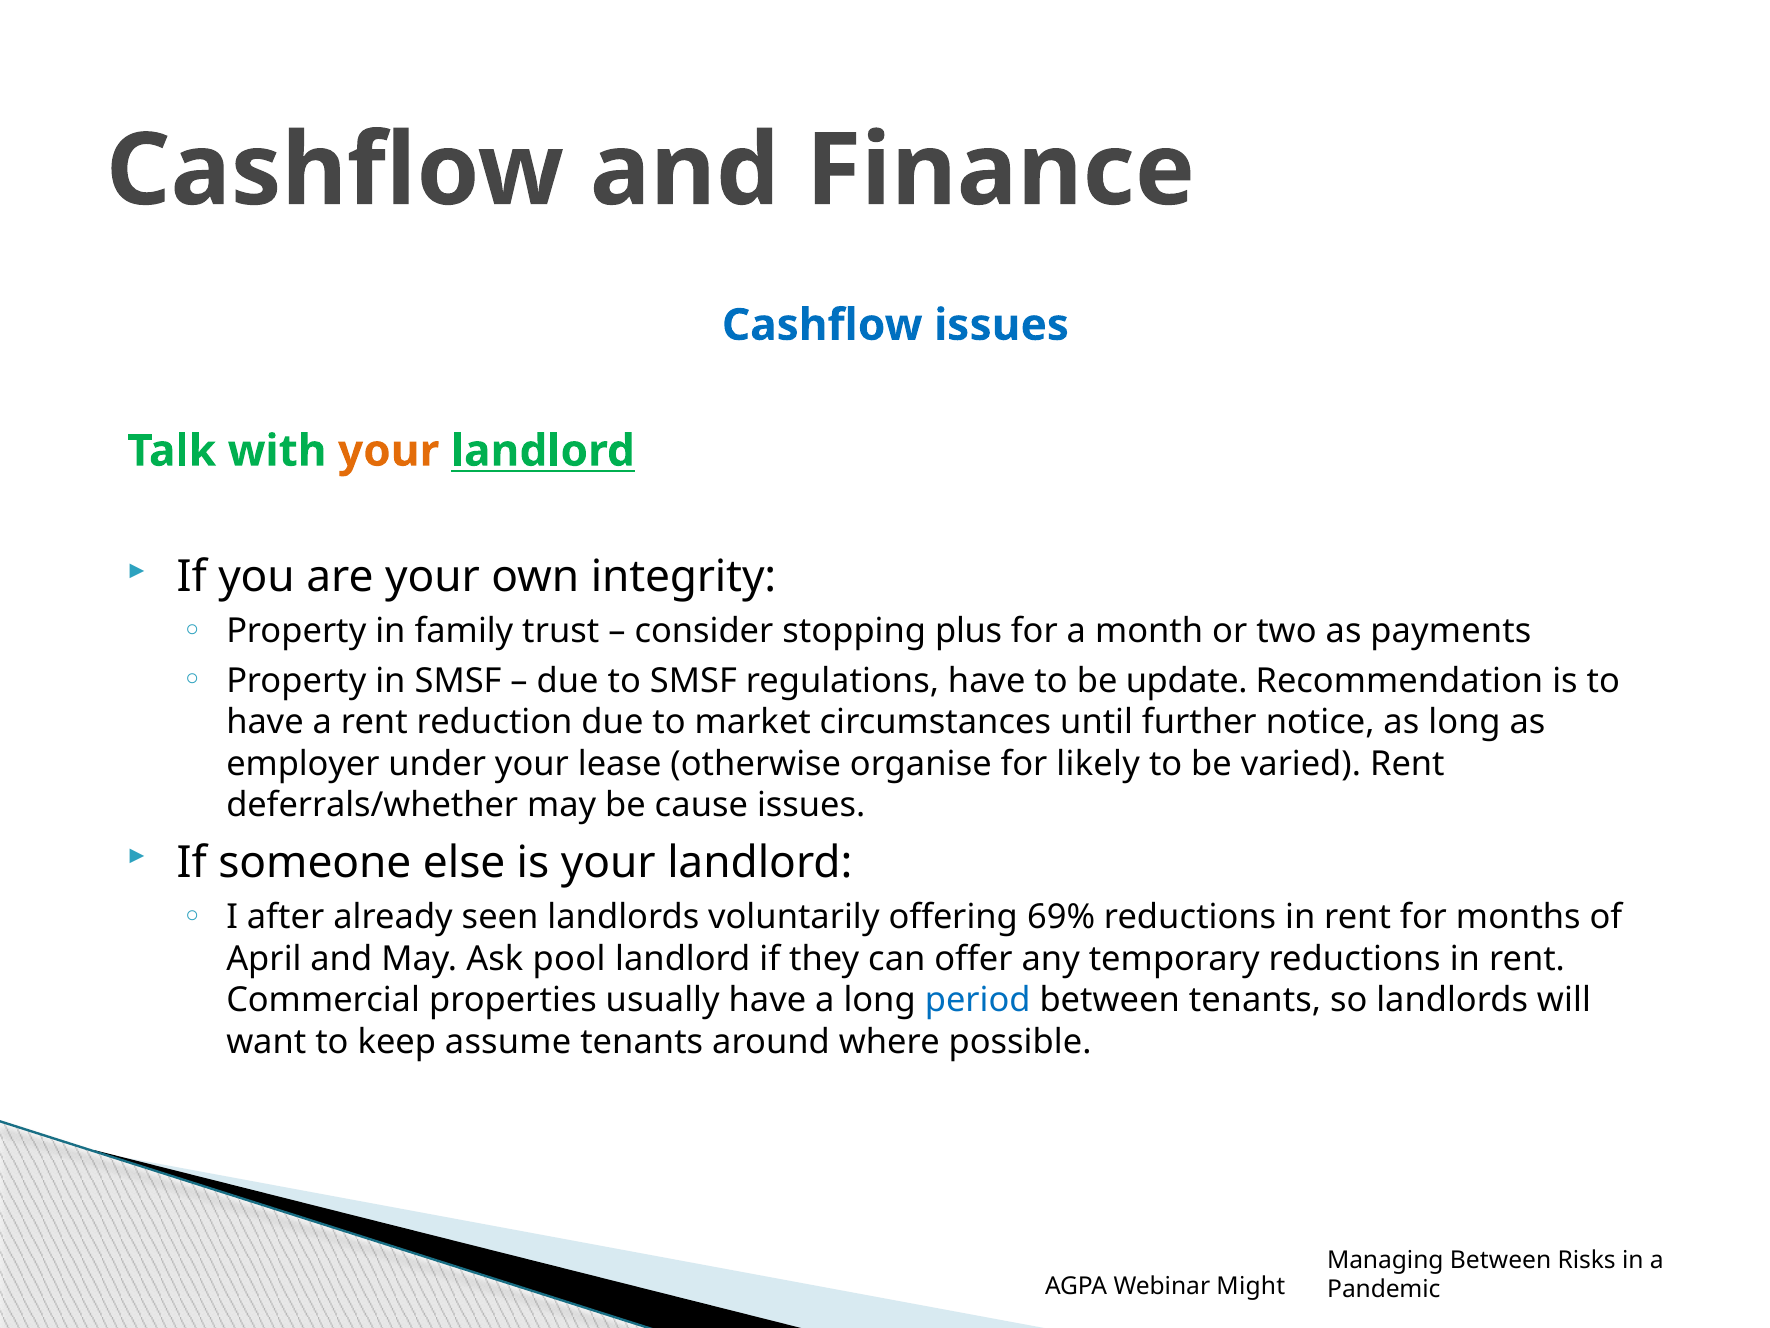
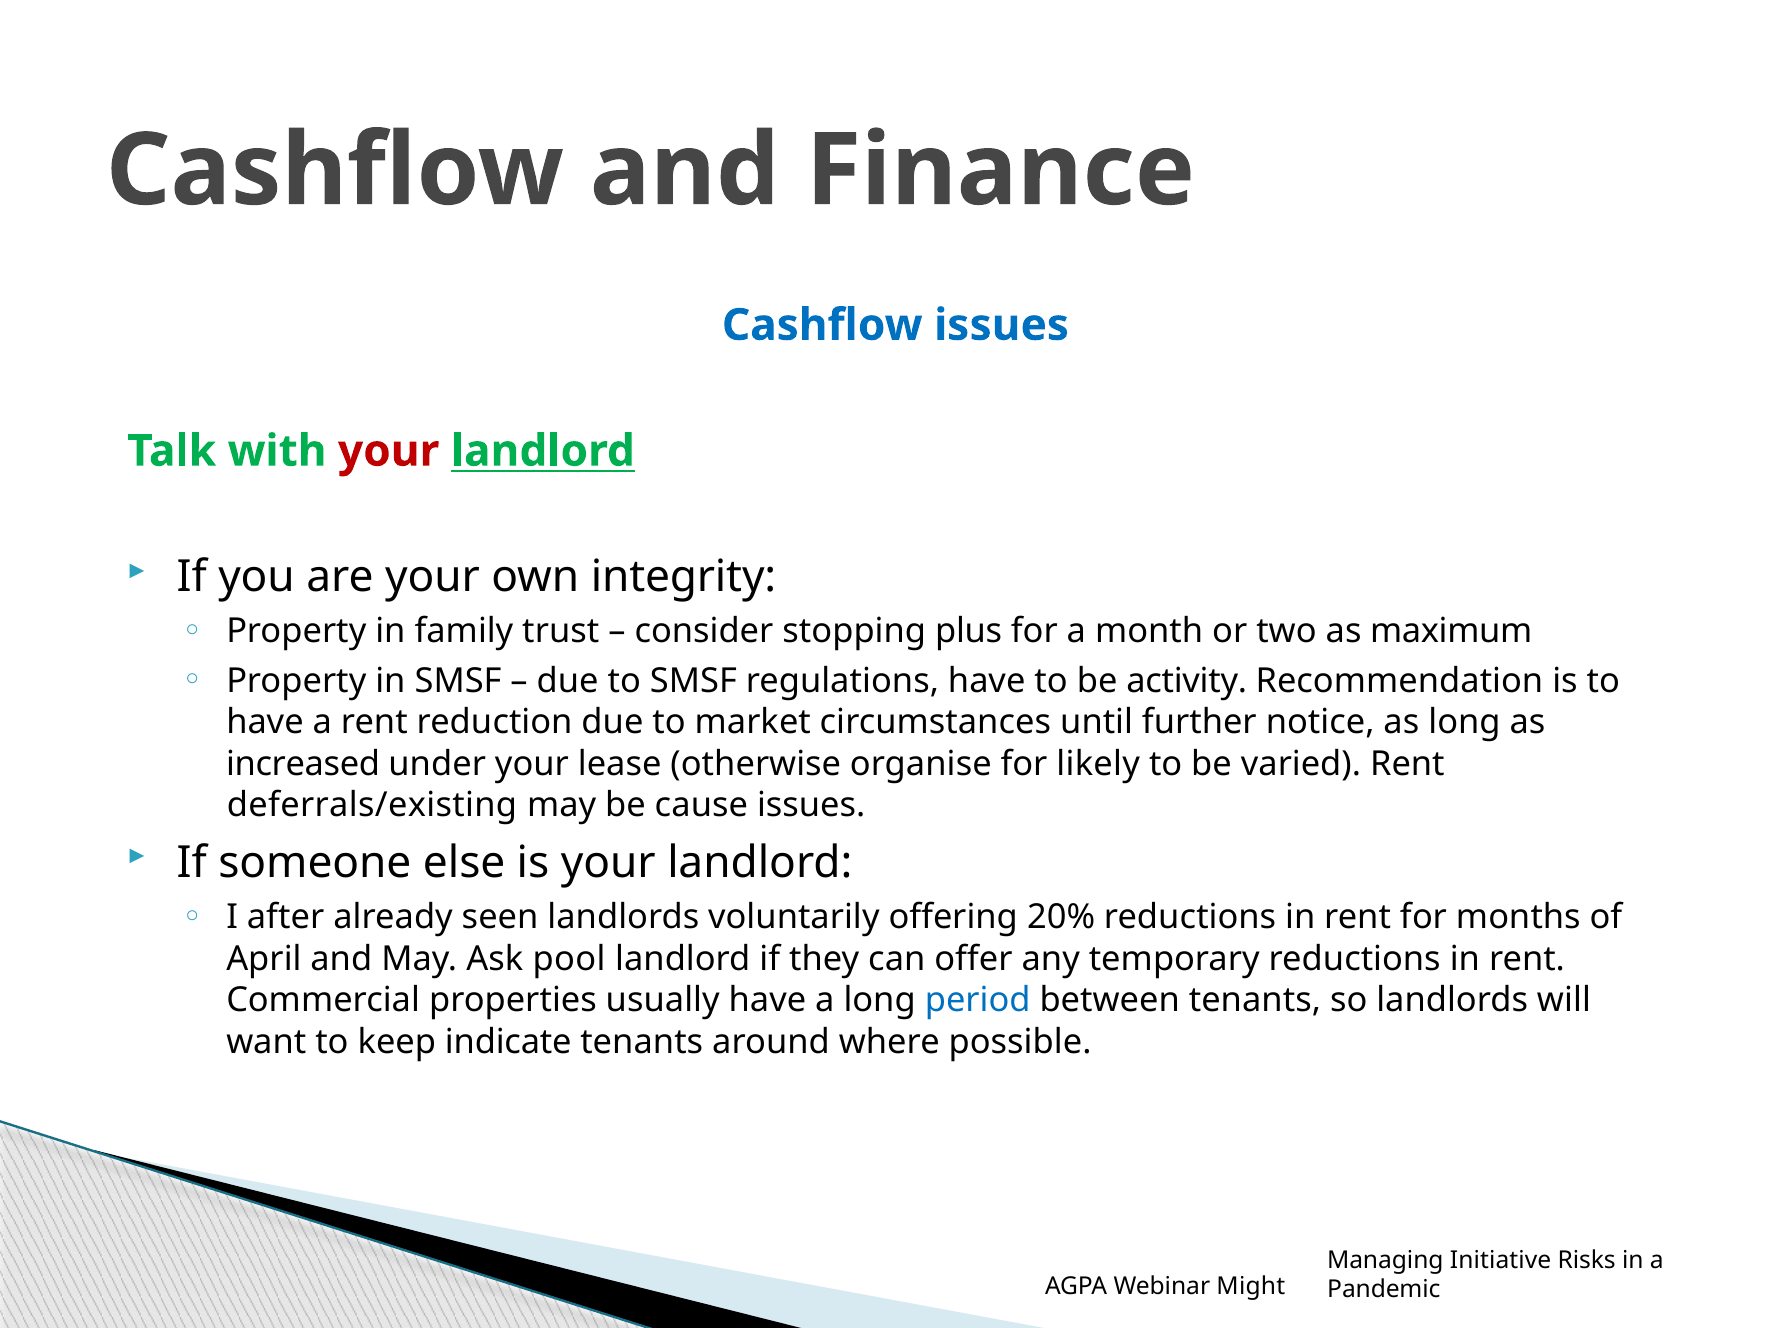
your at (389, 451) colour: orange -> red
payments: payments -> maximum
update: update -> activity
employer: employer -> increased
deferrals/whether: deferrals/whether -> deferrals/existing
69%: 69% -> 20%
assume: assume -> indicate
Managing Between: Between -> Initiative
